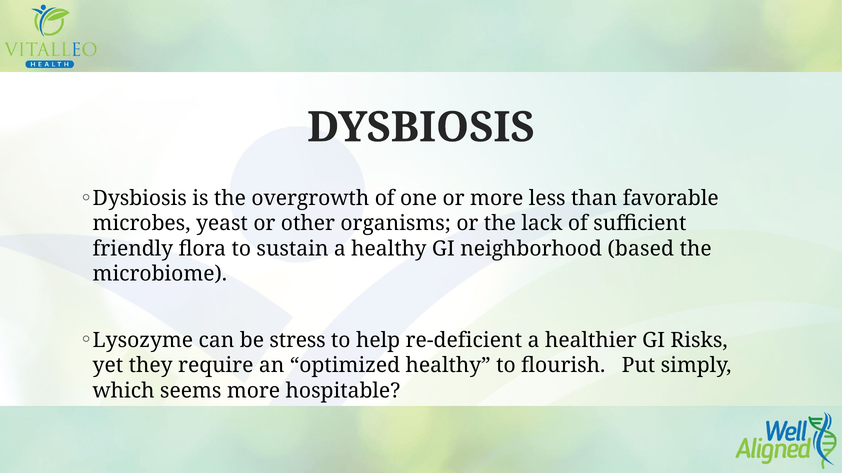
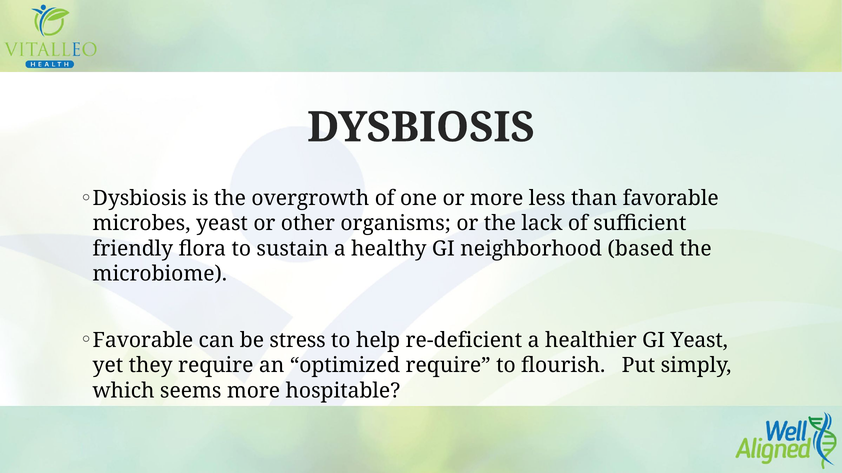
Lysozyme at (143, 341): Lysozyme -> Favorable
GI Risks: Risks -> Yeast
optimized healthy: healthy -> require
